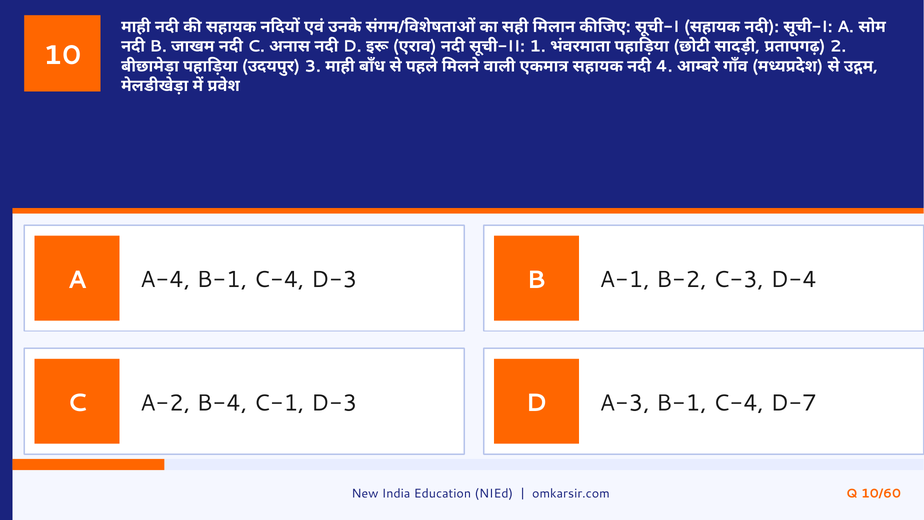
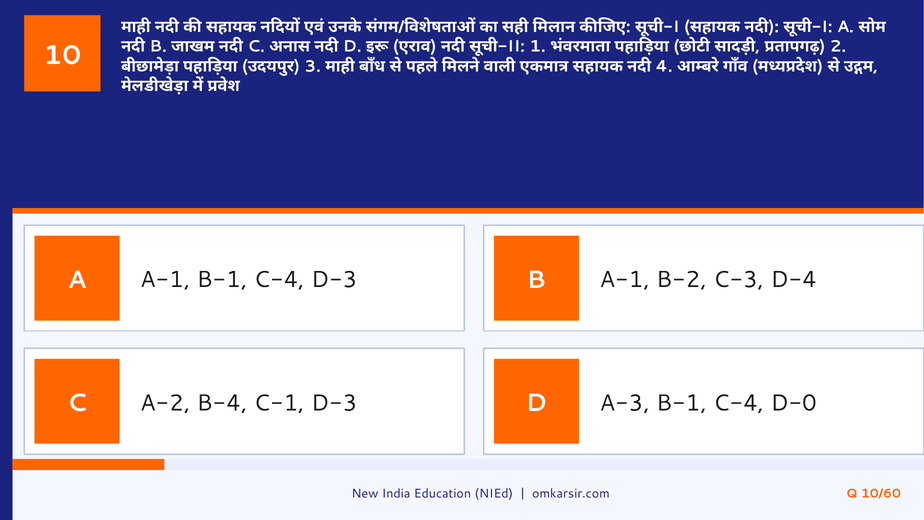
A A-4: A-4 -> A-1
D-7: D-7 -> D-0
